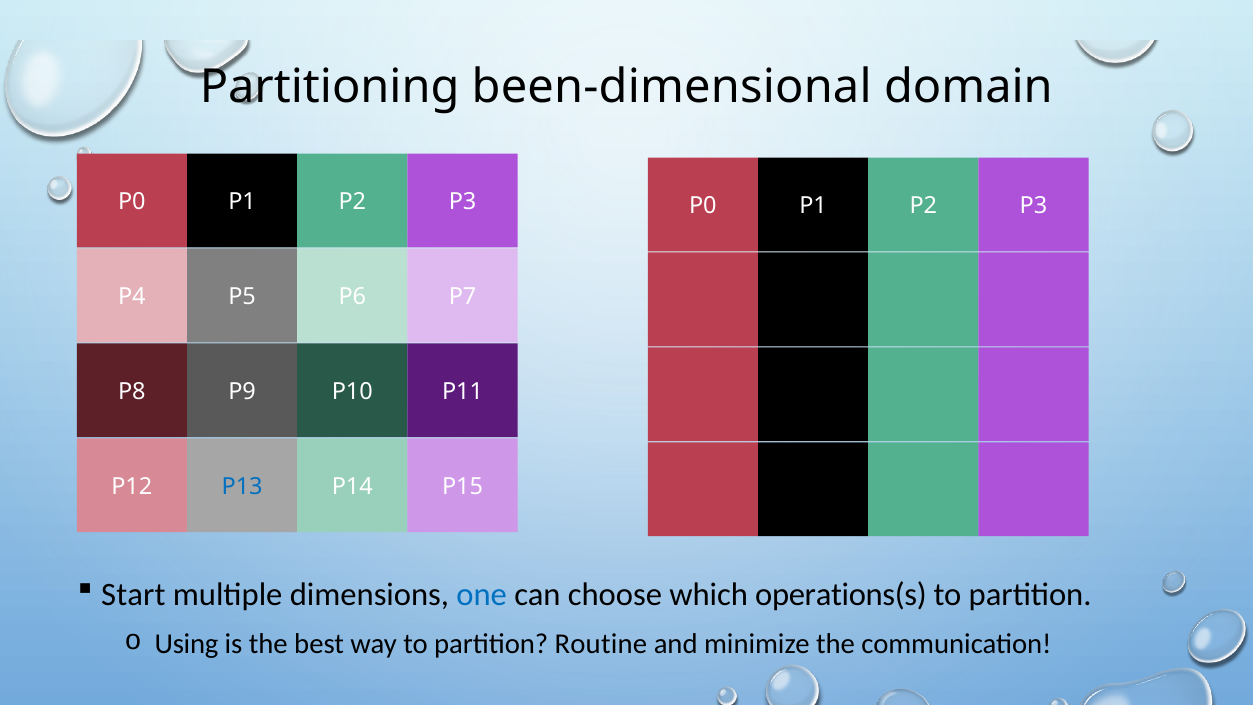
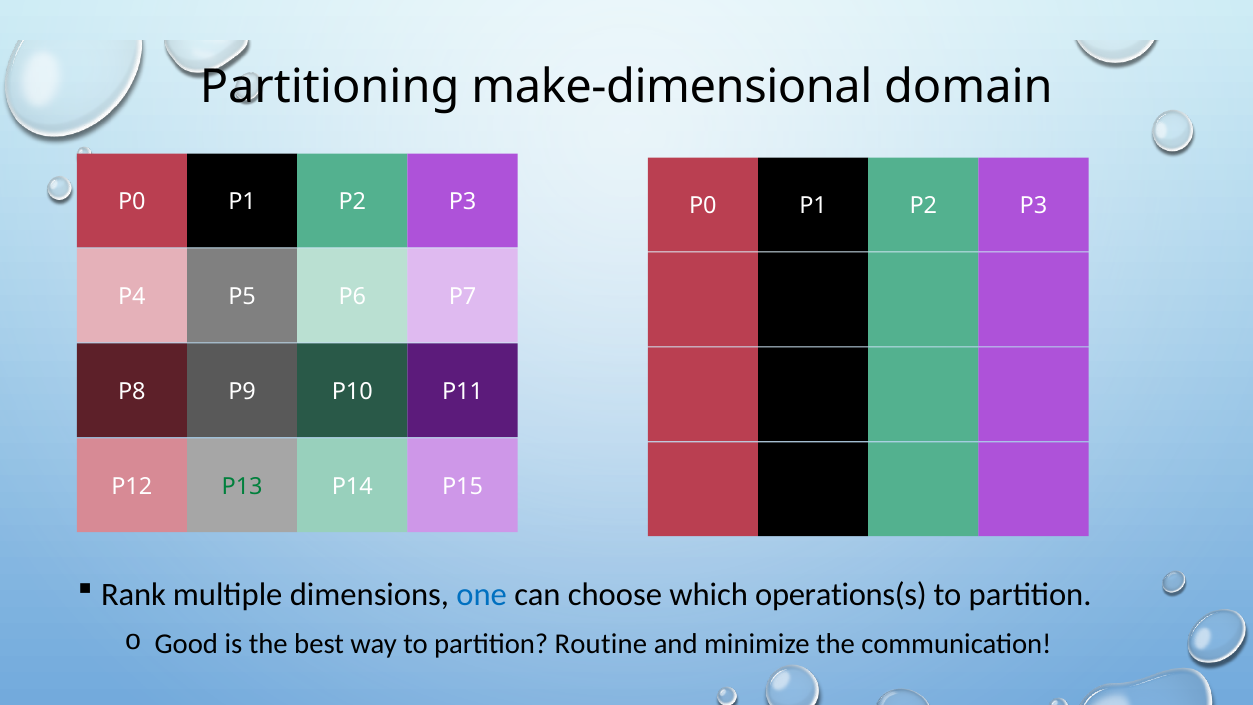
been-dimensional: been-dimensional -> make-dimensional
P13 colour: blue -> green
Start: Start -> Rank
Using: Using -> Good
